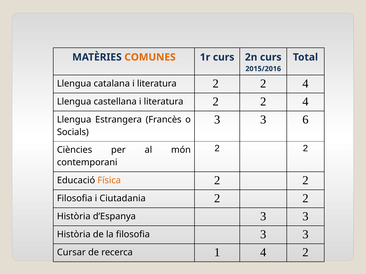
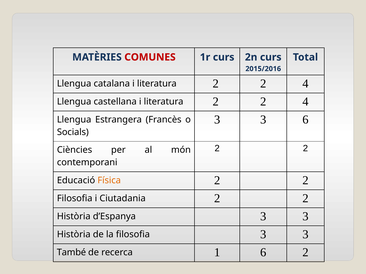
COMUNES colour: orange -> red
Cursar: Cursar -> També
1 4: 4 -> 6
